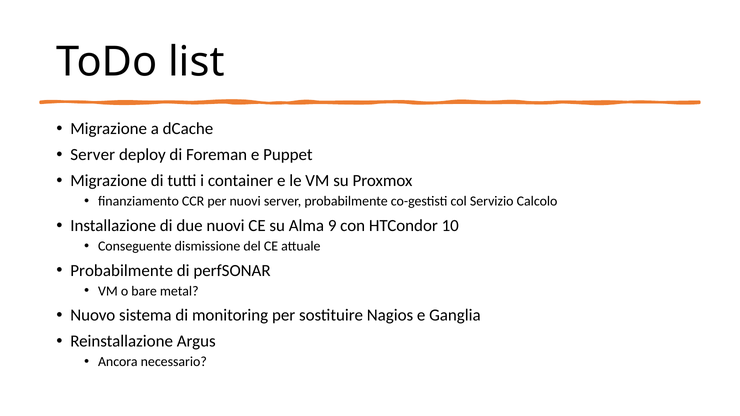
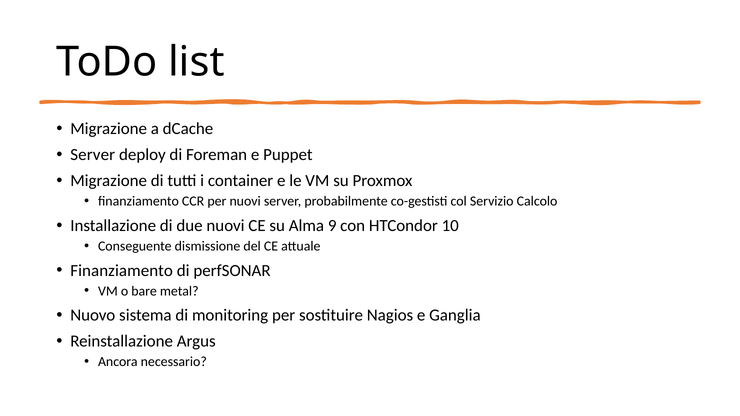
Probabilmente at (122, 271): Probabilmente -> Finanziamento
